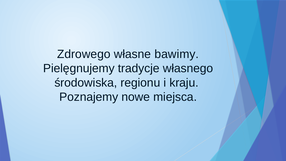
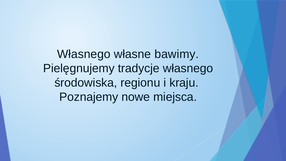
Zdrowego at (84, 54): Zdrowego -> Własnego
